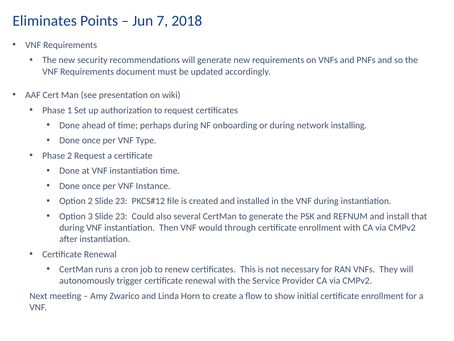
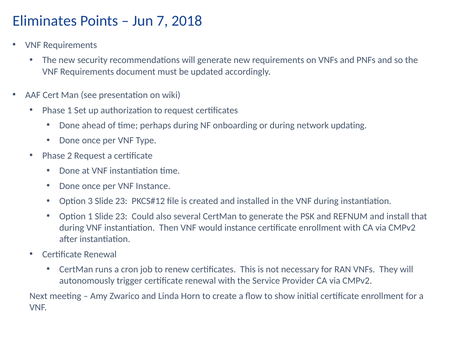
installing: installing -> updating
Option 2: 2 -> 3
Option 3: 3 -> 1
would through: through -> instance
